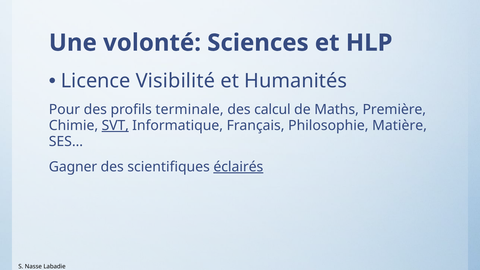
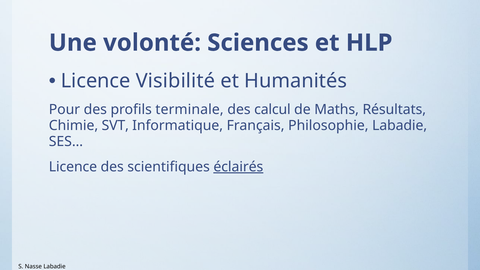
Première: Première -> Résultats
SVT underline: present -> none
Philosophie Matière: Matière -> Labadie
Gagner at (73, 167): Gagner -> Licence
